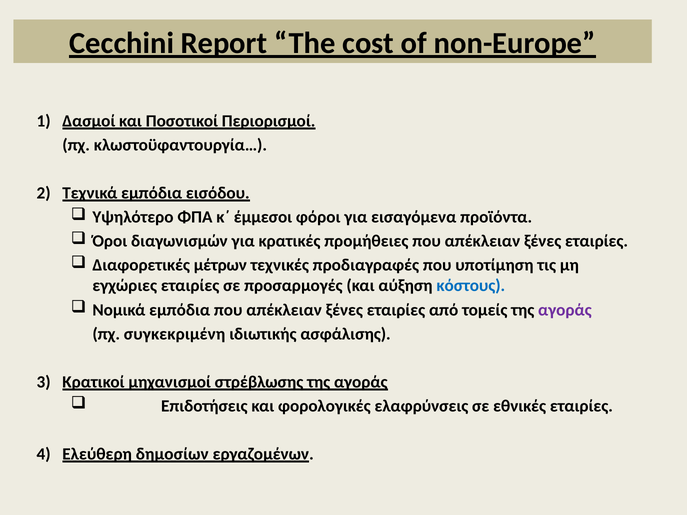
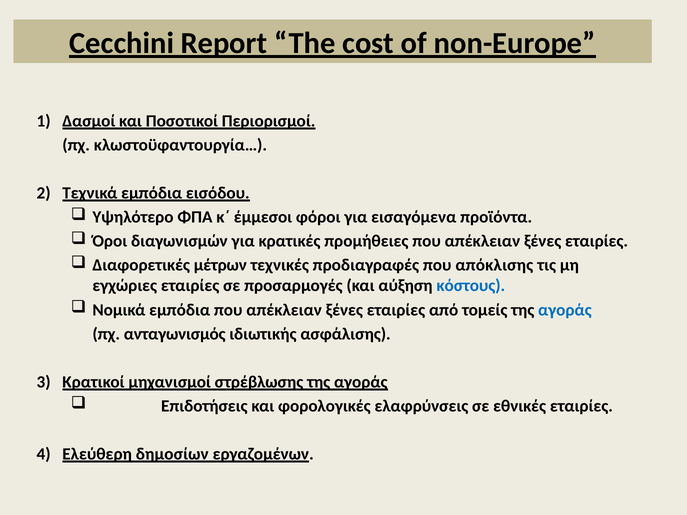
υποτίμηση: υποτίμηση -> απόκλισης
αγοράς at (565, 310) colour: purple -> blue
συγκεκριμένη: συγκεκριμένη -> ανταγωνισμός
